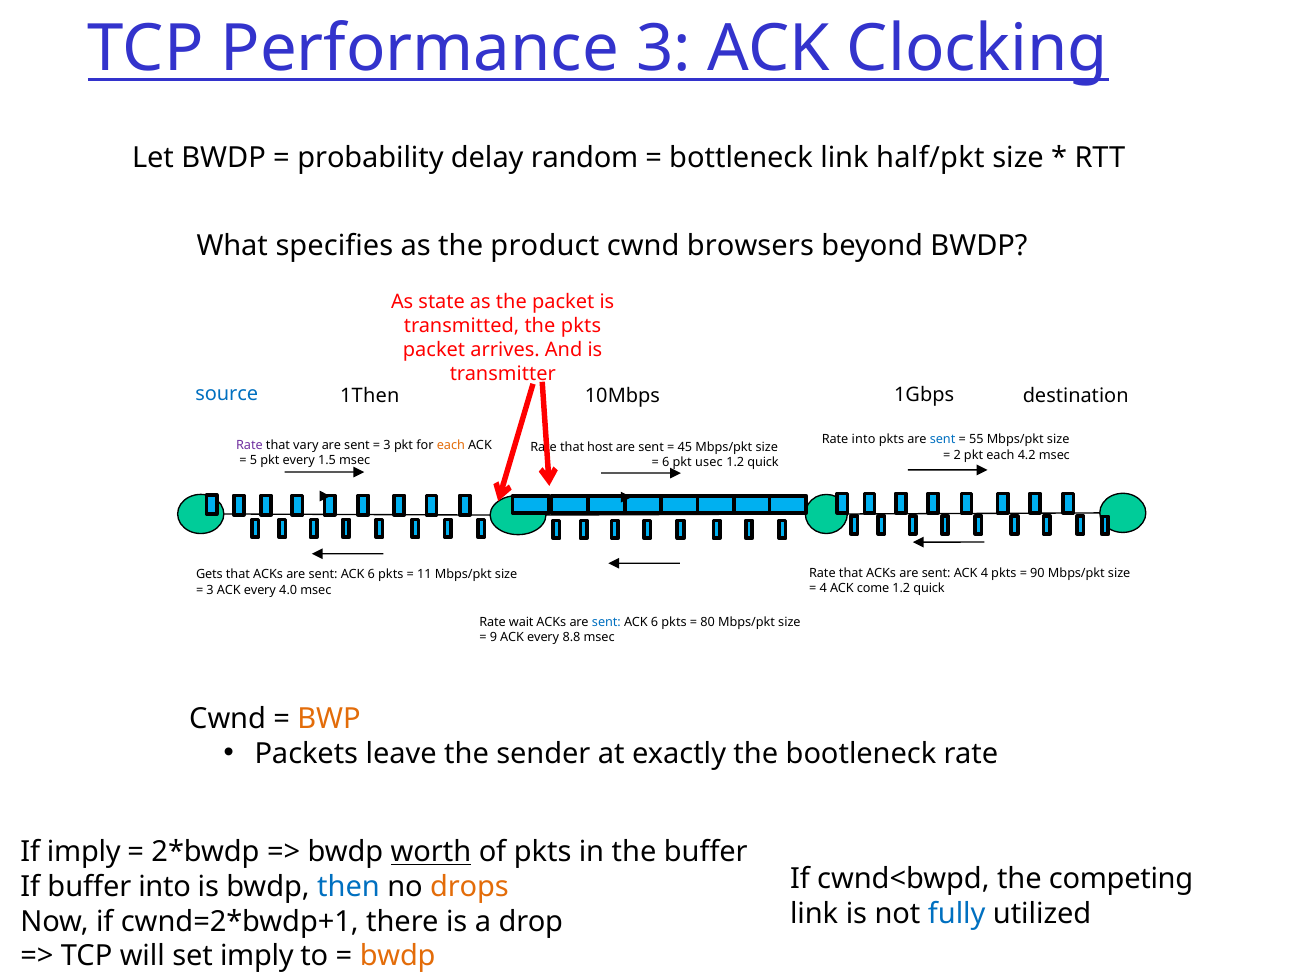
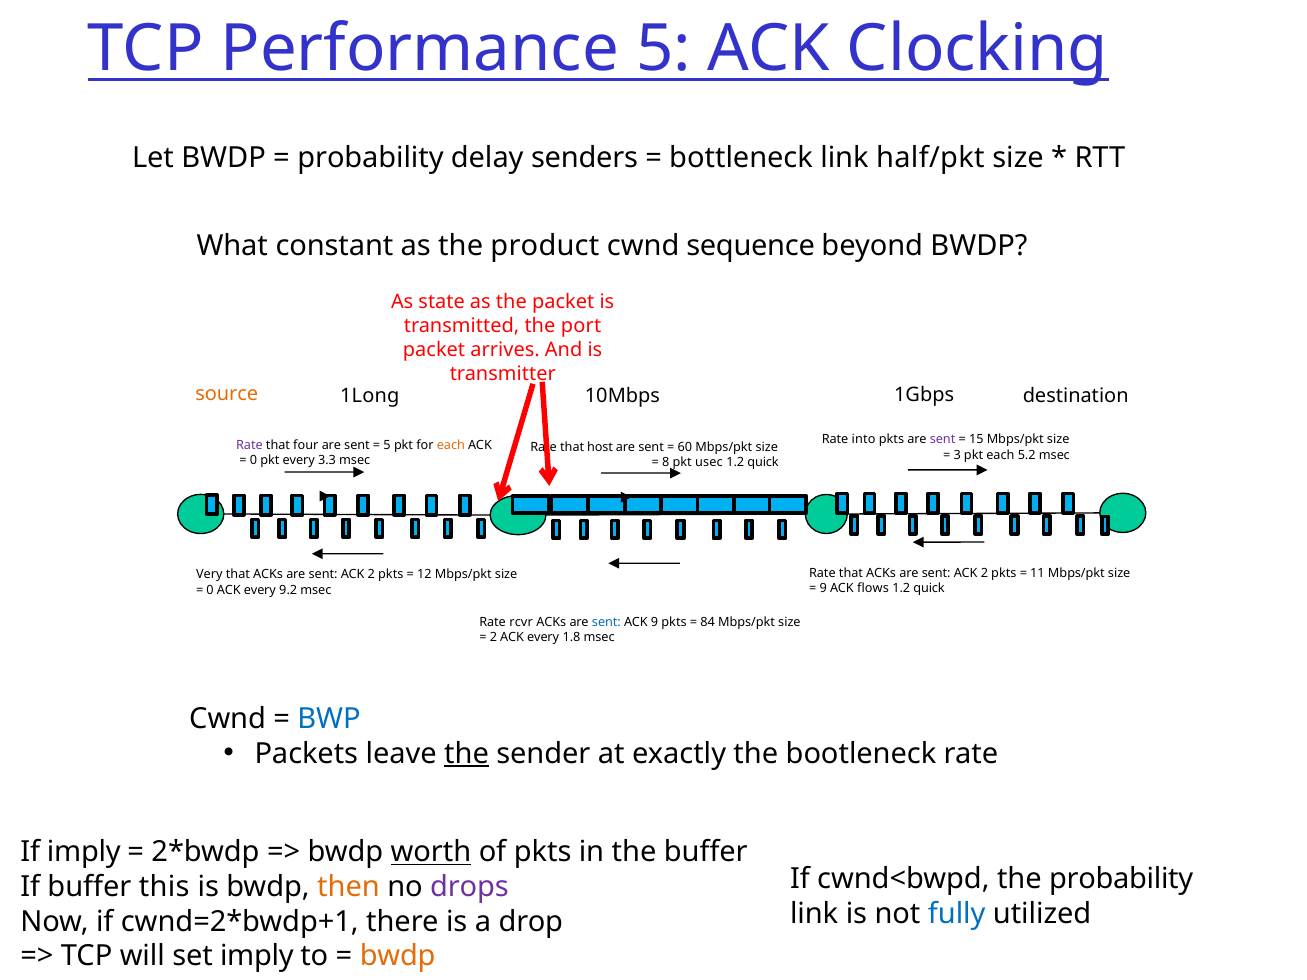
Performance 3: 3 -> 5
random: random -> senders
specifies: specifies -> constant
browsers: browsers -> sequence
the pkts: pkts -> port
source colour: blue -> orange
1Then: 1Then -> 1Long
sent at (943, 440) colour: blue -> purple
55: 55 -> 15
vary: vary -> four
3 at (387, 446): 3 -> 5
45: 45 -> 60
2: 2 -> 3
4.2: 4.2 -> 5.2
5 at (254, 461): 5 -> 0
1.5: 1.5 -> 3.3
6 at (666, 463): 6 -> 8
4 at (984, 574): 4 -> 2
90: 90 -> 11
Gets: Gets -> Very
6 at (371, 575): 6 -> 2
11: 11 -> 12
4 at (823, 589): 4 -> 9
come: come -> flows
3 at (210, 590): 3 -> 0
4.0: 4.0 -> 9.2
wait: wait -> rcvr
6 at (655, 622): 6 -> 9
80: 80 -> 84
9 at (493, 637): 9 -> 2
8.8: 8.8 -> 1.8
BWP colour: orange -> blue
the at (467, 754) underline: none -> present
the competing: competing -> probability
buffer into: into -> this
then colour: blue -> orange
drops colour: orange -> purple
